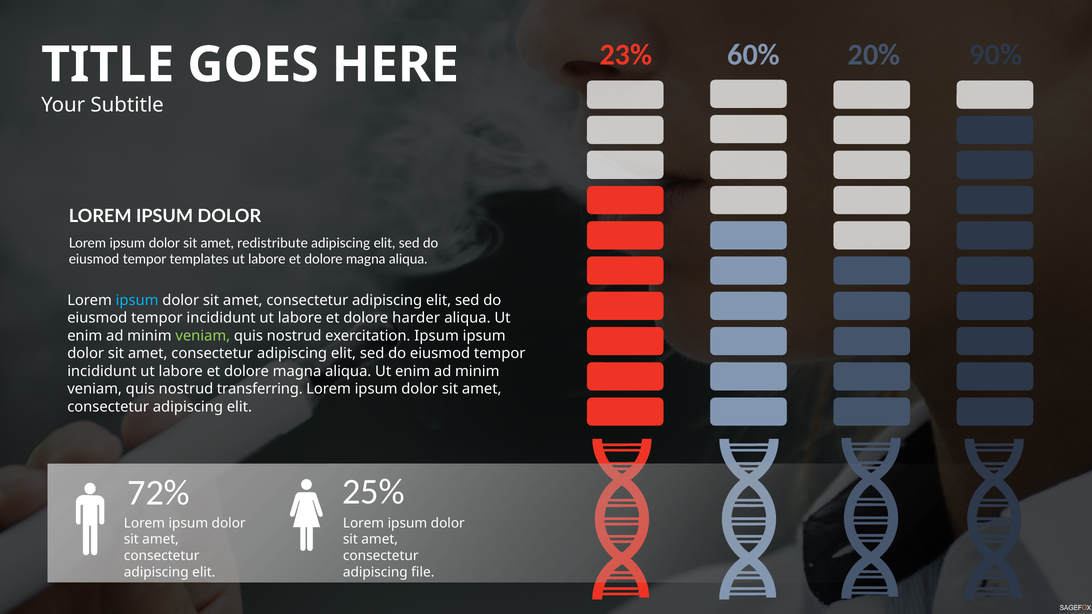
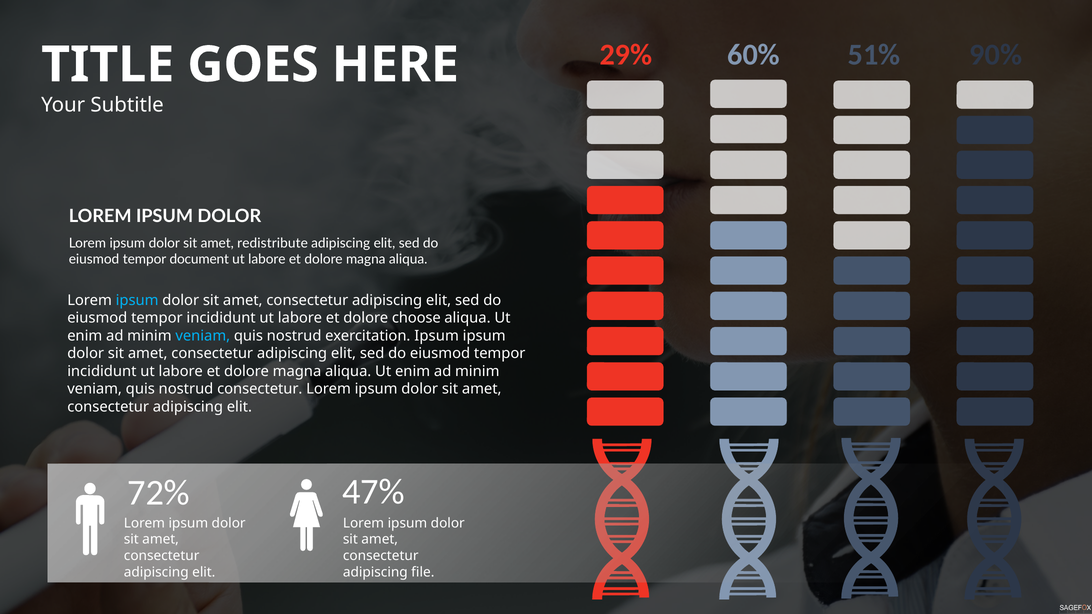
23%: 23% -> 29%
20%: 20% -> 51%
templates: templates -> document
harder: harder -> choose
veniam at (203, 336) colour: light green -> light blue
nostrud transferring: transferring -> consectetur
25%: 25% -> 47%
